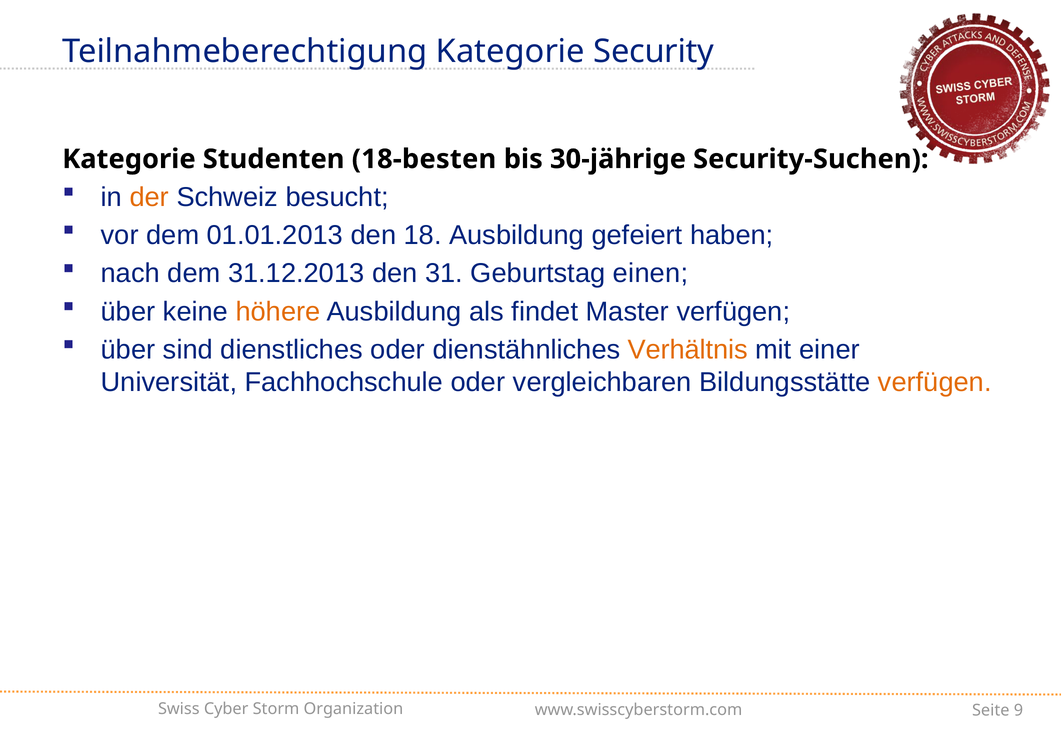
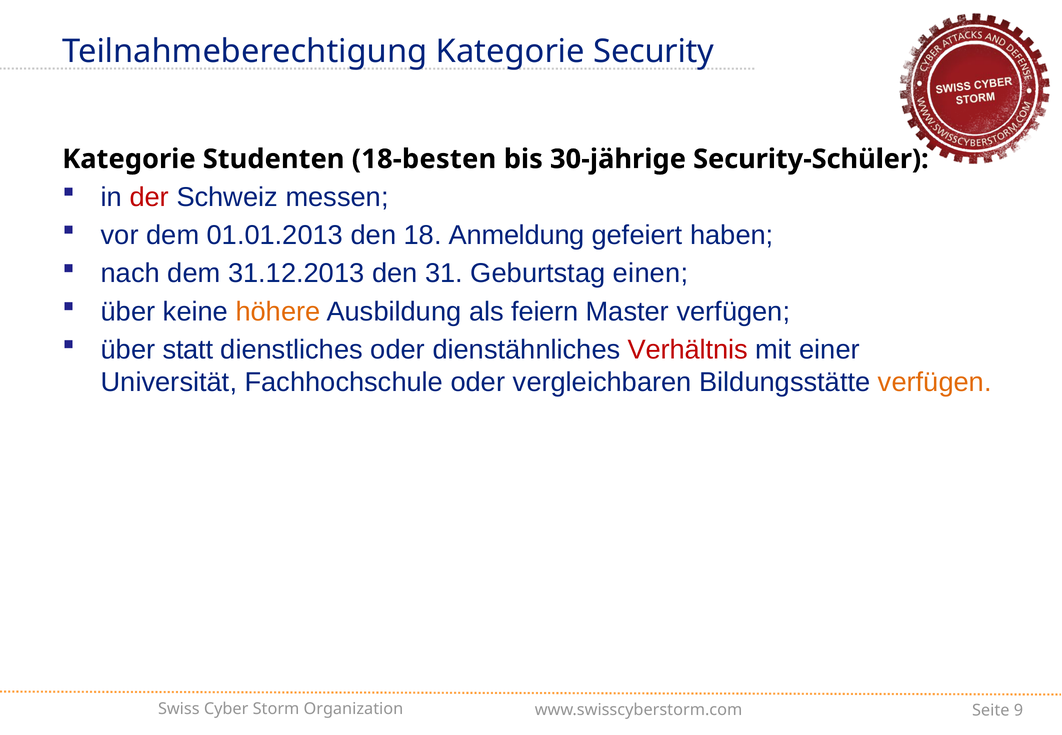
Security-Suchen: Security-Suchen -> Security-Schüler
der colour: orange -> red
besucht: besucht -> messen
18 Ausbildung: Ausbildung -> Anmeldung
findet: findet -> feiern
sind: sind -> statt
Verhältnis colour: orange -> red
